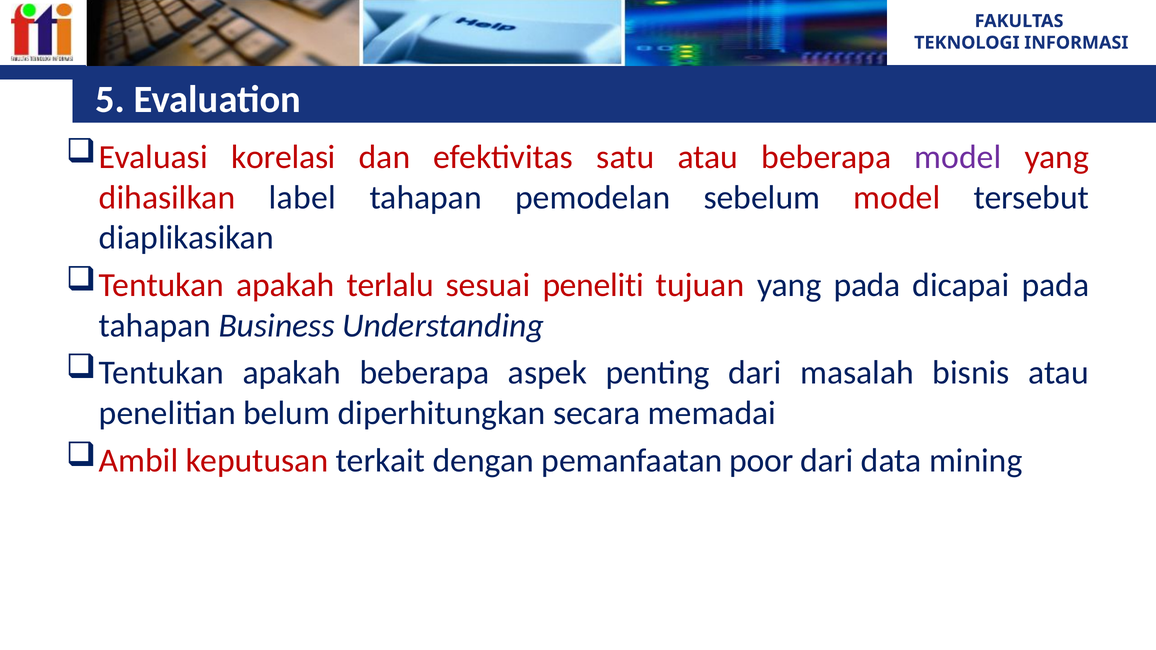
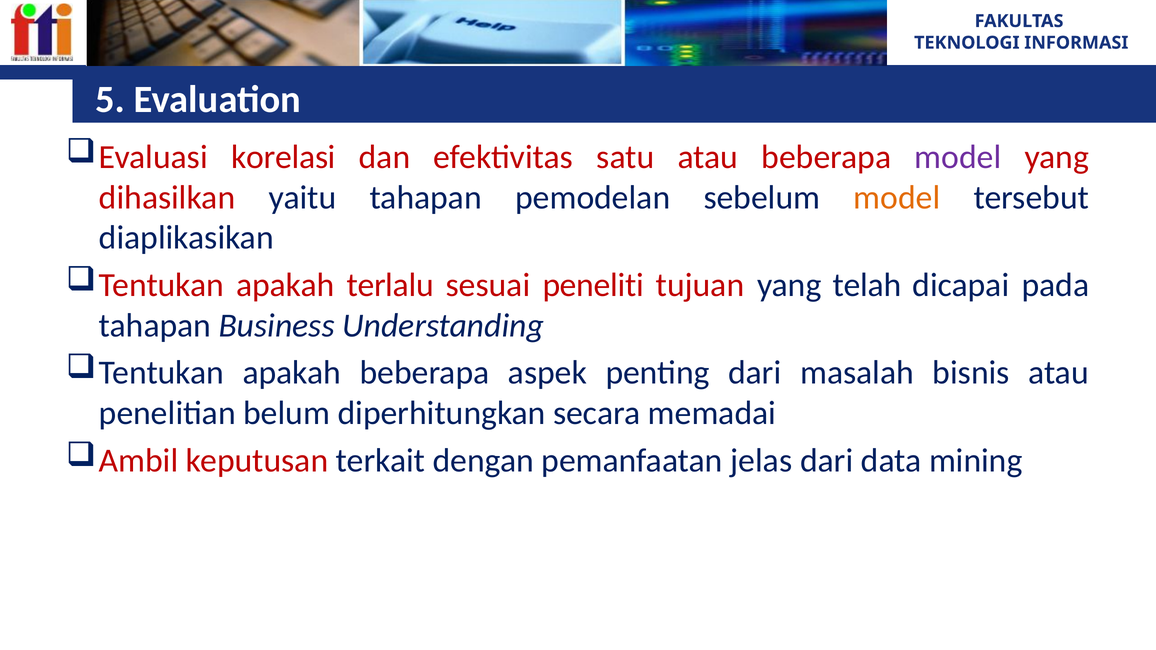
label: label -> yaitu
model at (897, 197) colour: red -> orange
yang pada: pada -> telah
poor: poor -> jelas
